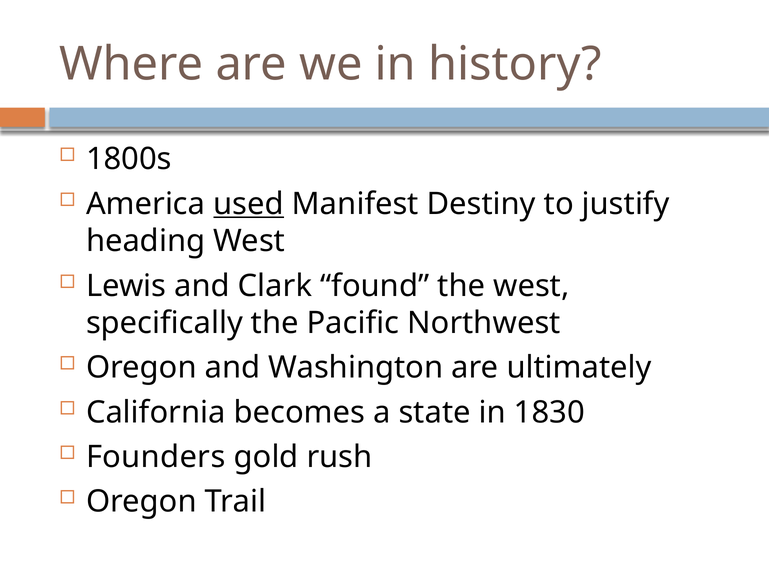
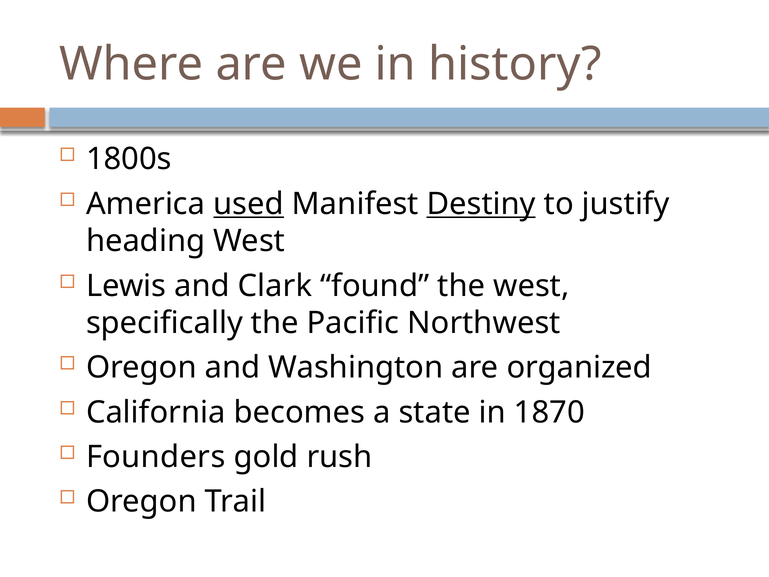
Destiny underline: none -> present
ultimately: ultimately -> organized
1830: 1830 -> 1870
